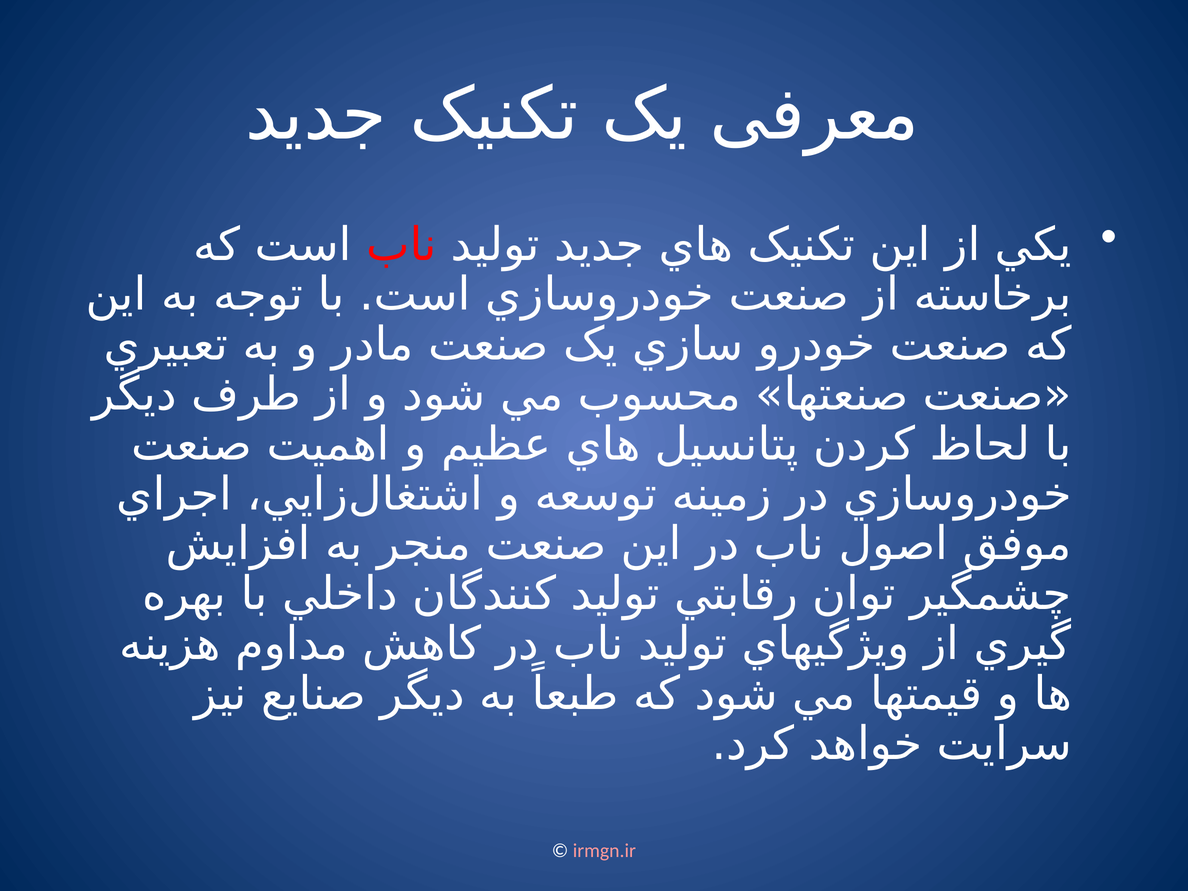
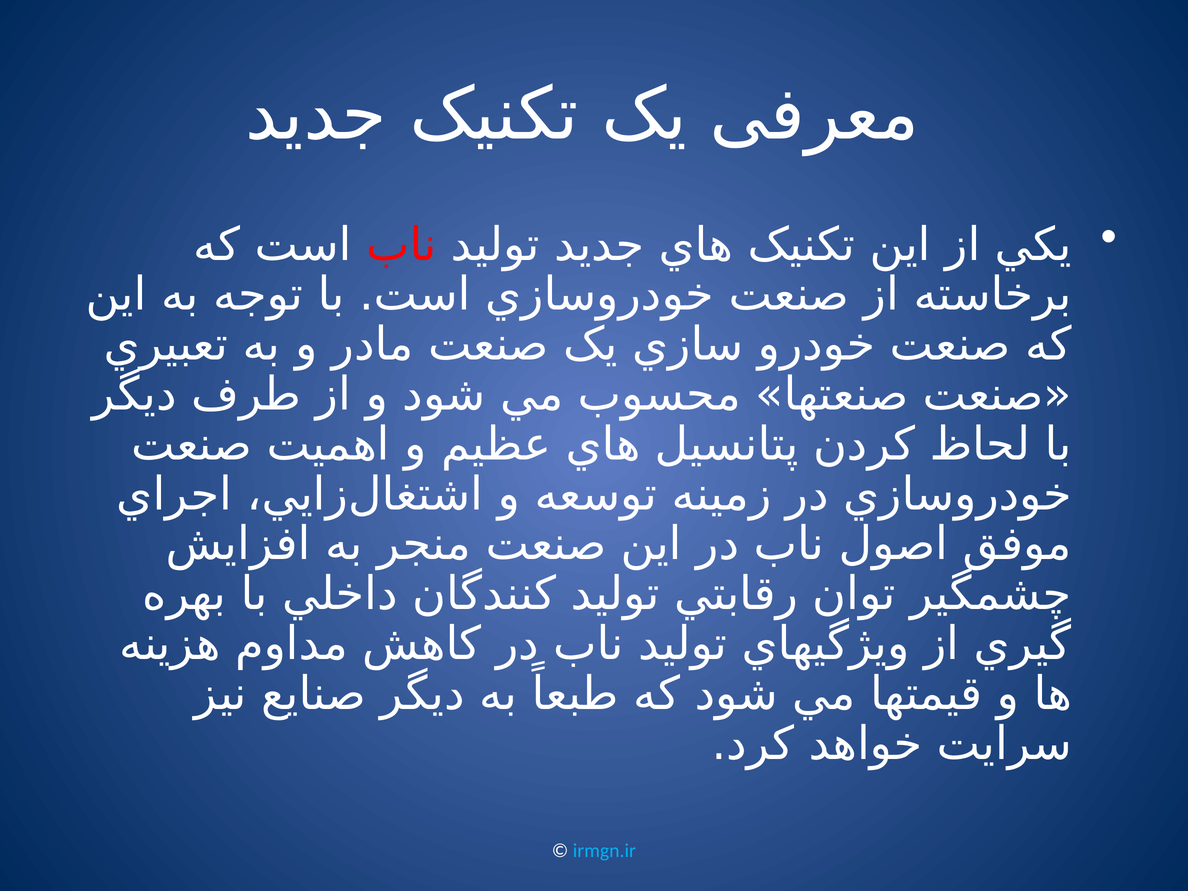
irmgn.ir colour: pink -> light blue
